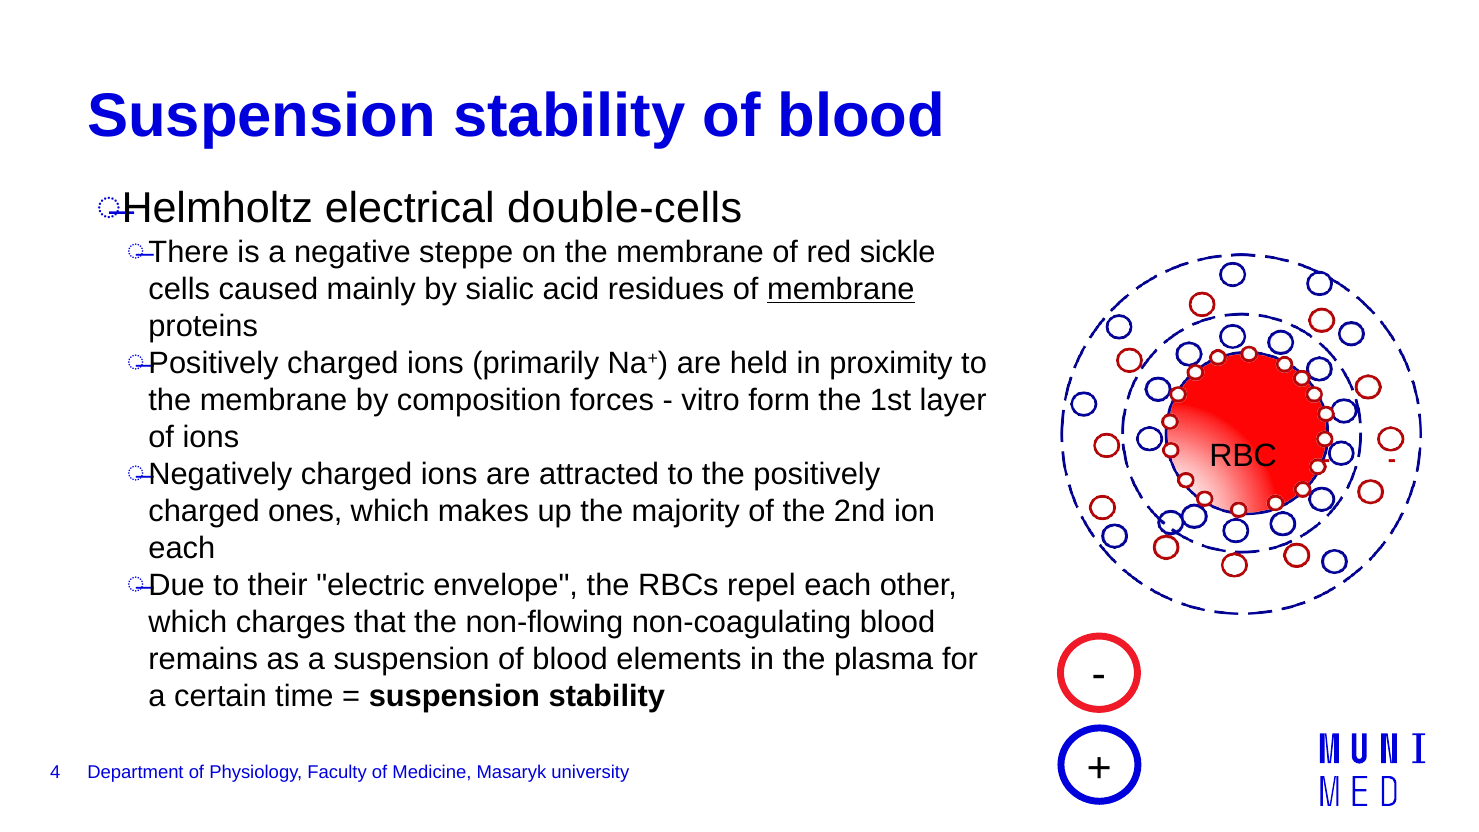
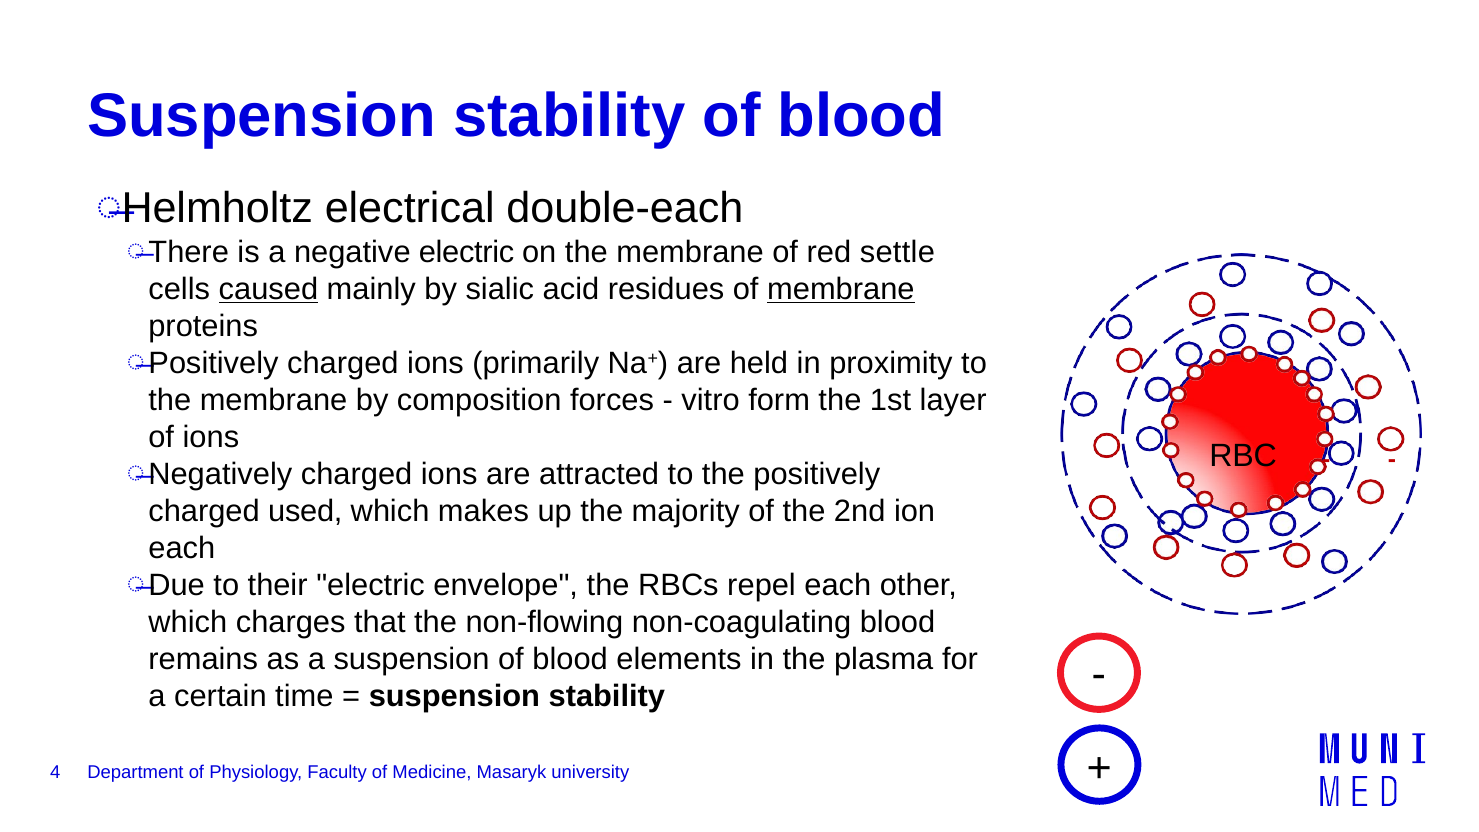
double-cells: double-cells -> double-each
negative steppe: steppe -> electric
sickle: sickle -> settle
caused underline: none -> present
ones: ones -> used
